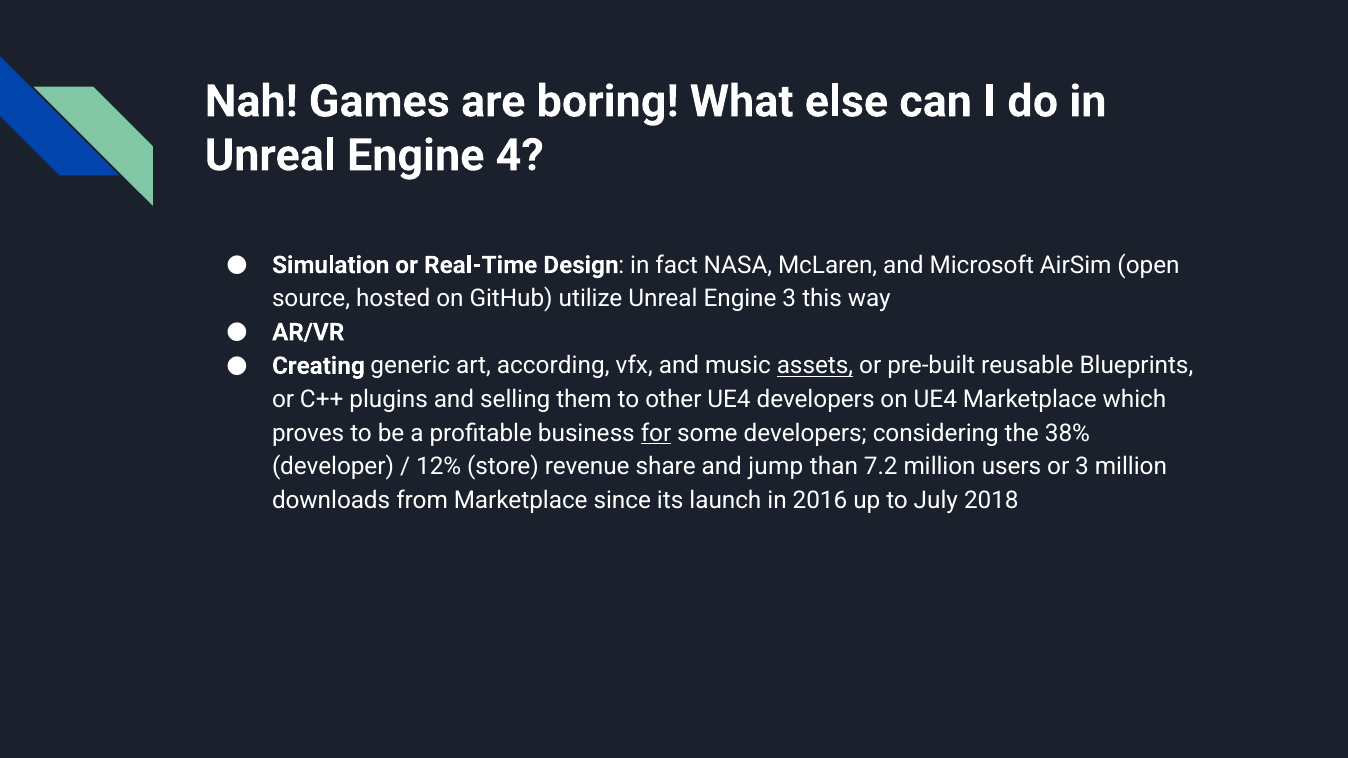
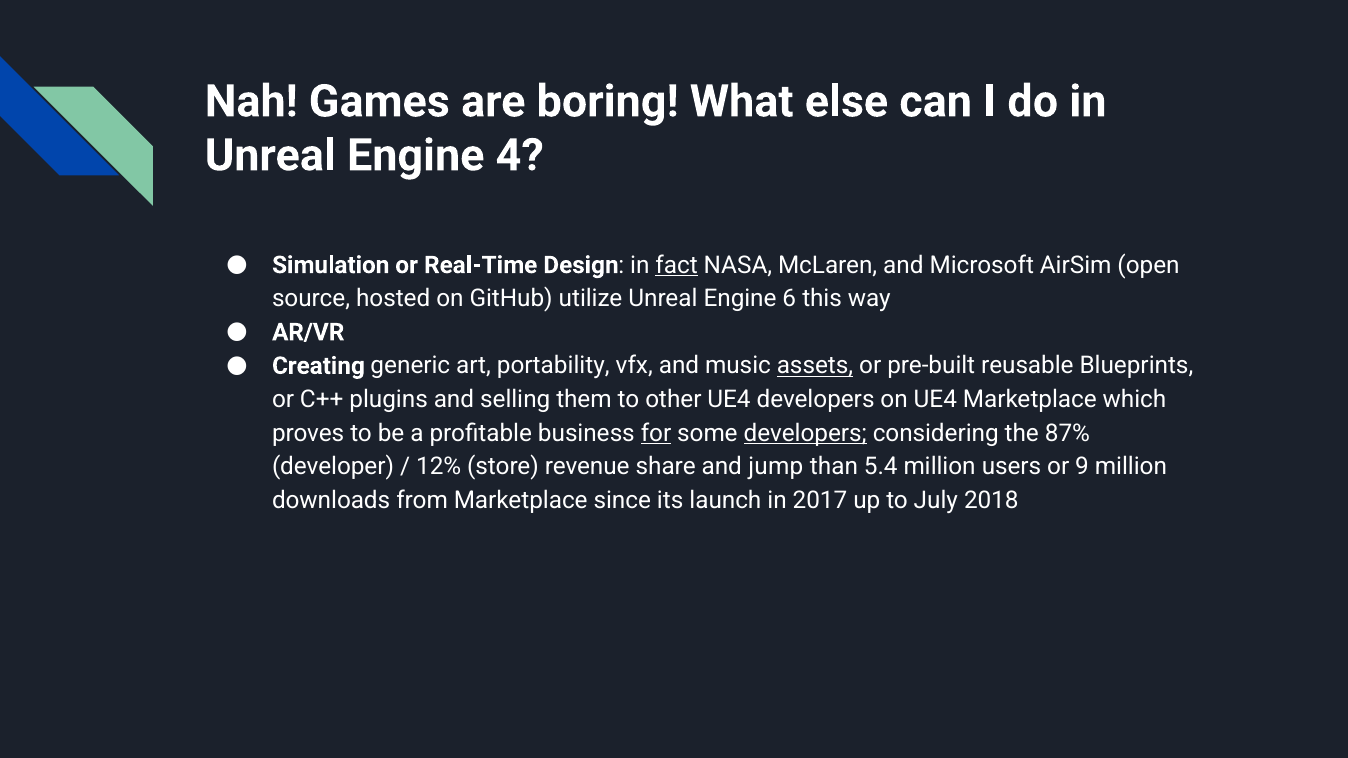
fact underline: none -> present
Engine 3: 3 -> 6
according: according -> portability
developers at (805, 433) underline: none -> present
38%: 38% -> 87%
7.2: 7.2 -> 5.4
or 3: 3 -> 9
2016: 2016 -> 2017
